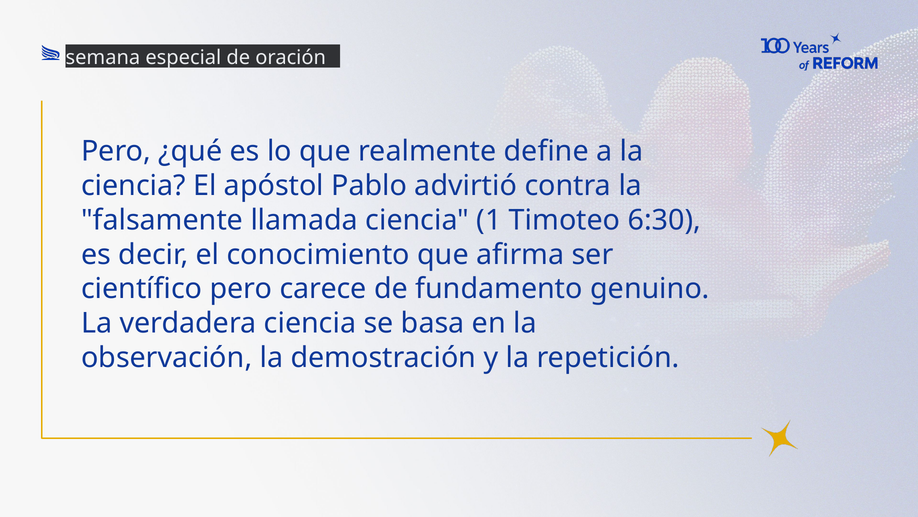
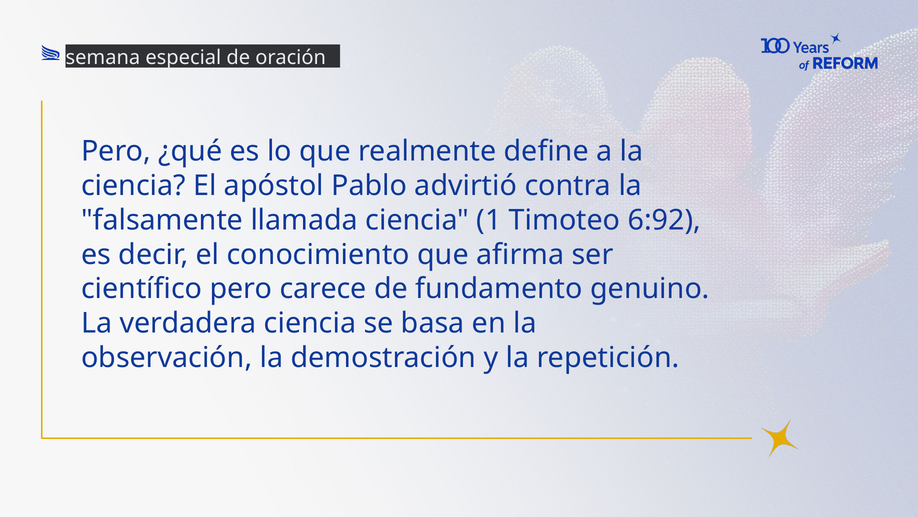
6:30: 6:30 -> 6:92
